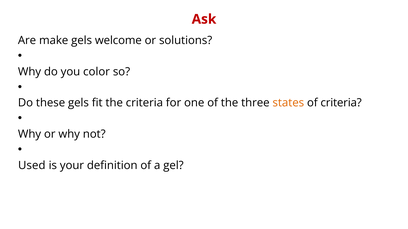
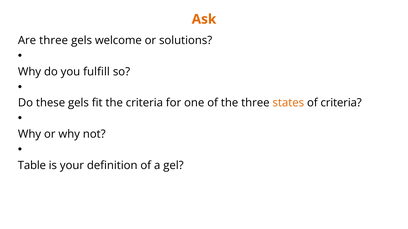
Ask colour: red -> orange
Are make: make -> three
color: color -> fulfill
Used: Used -> Table
